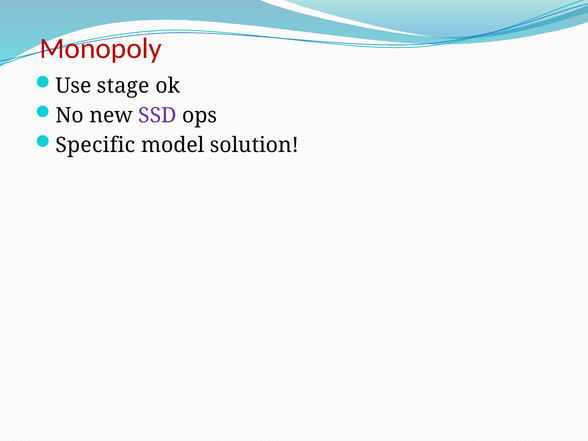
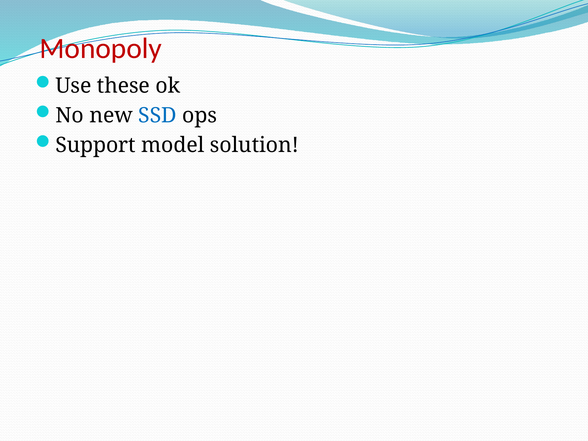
stage: stage -> these
SSD colour: purple -> blue
Specific: Specific -> Support
